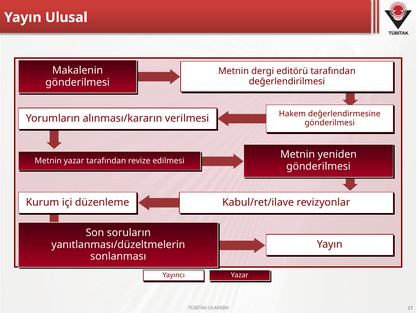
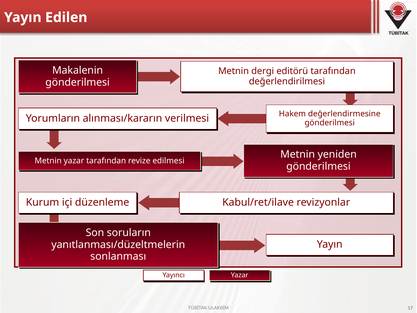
Ulusal: Ulusal -> Edilen
